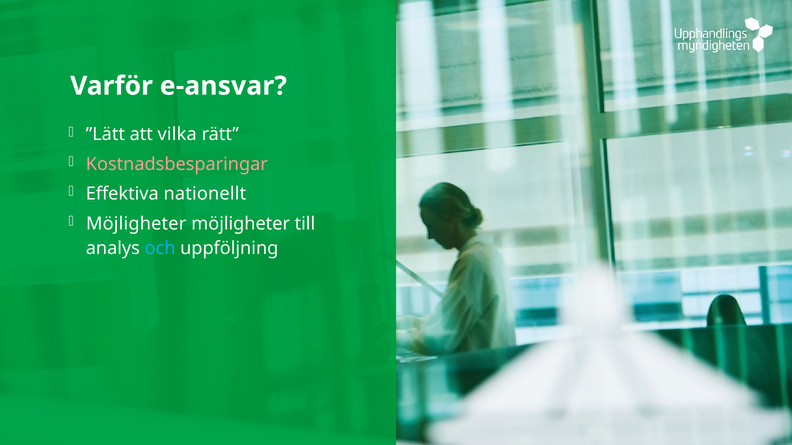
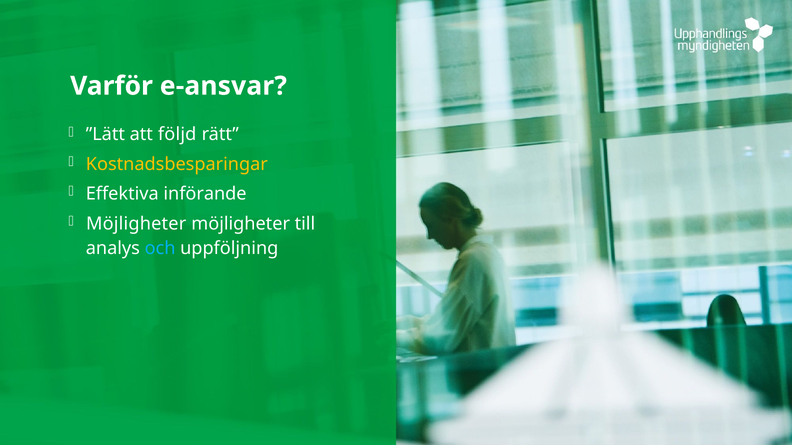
vilka: vilka -> följd
Kostnadsbesparingar colour: pink -> yellow
nationellt: nationellt -> införande
